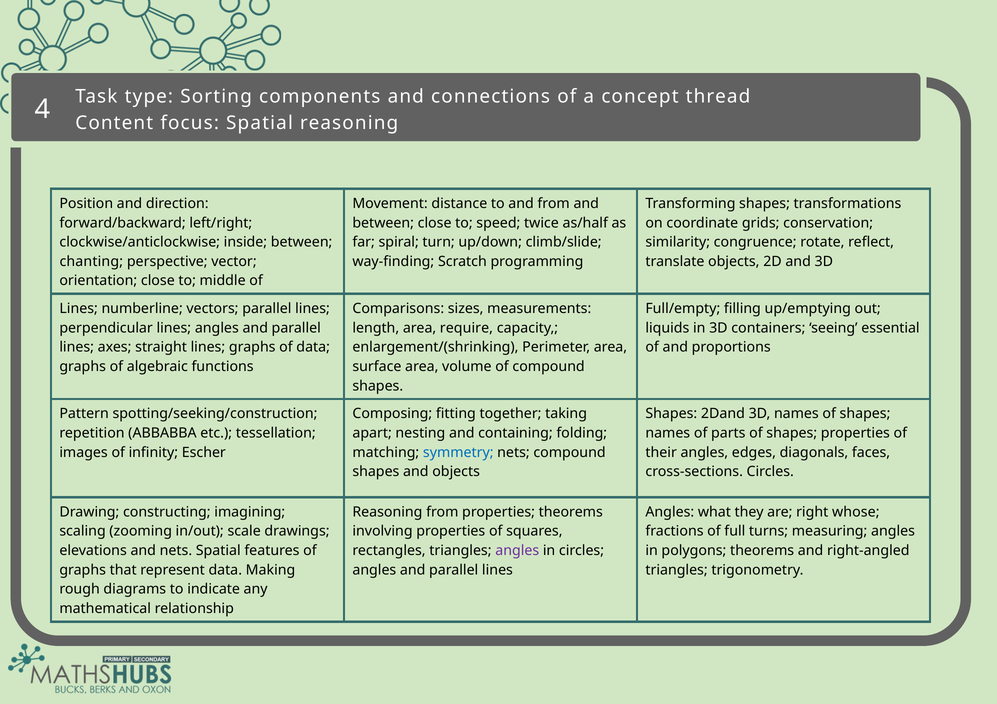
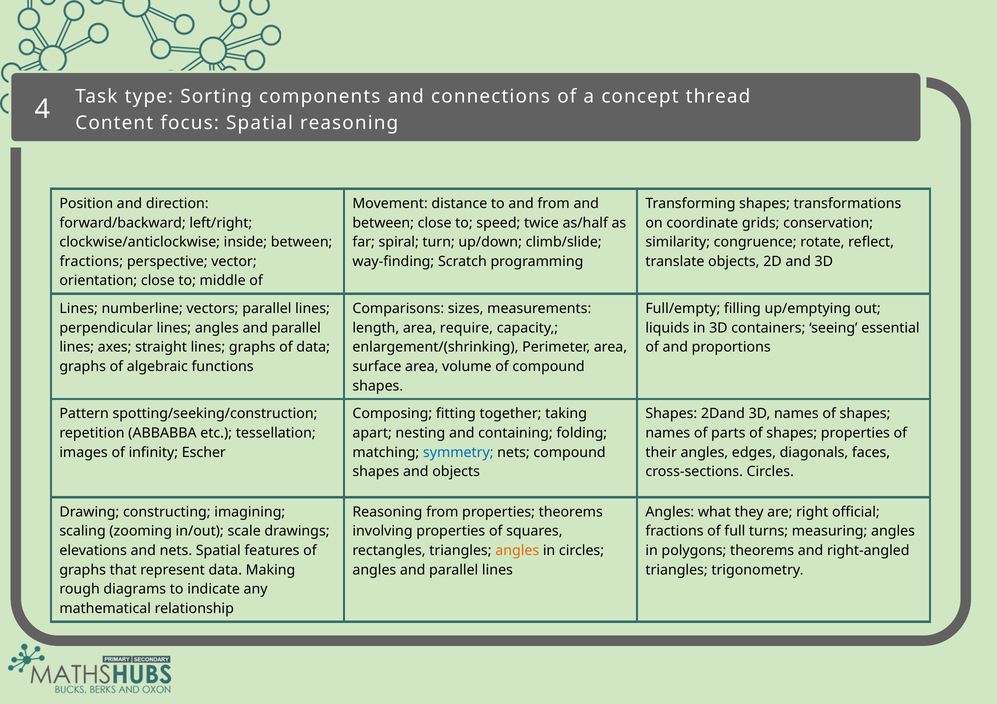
chanting at (91, 262): chanting -> fractions
whose: whose -> official
angles at (517, 551) colour: purple -> orange
